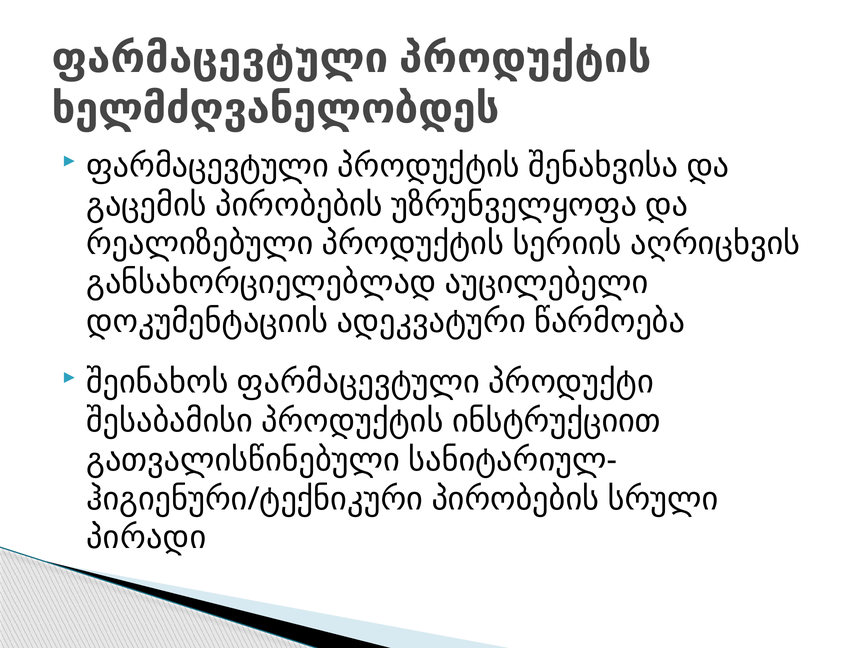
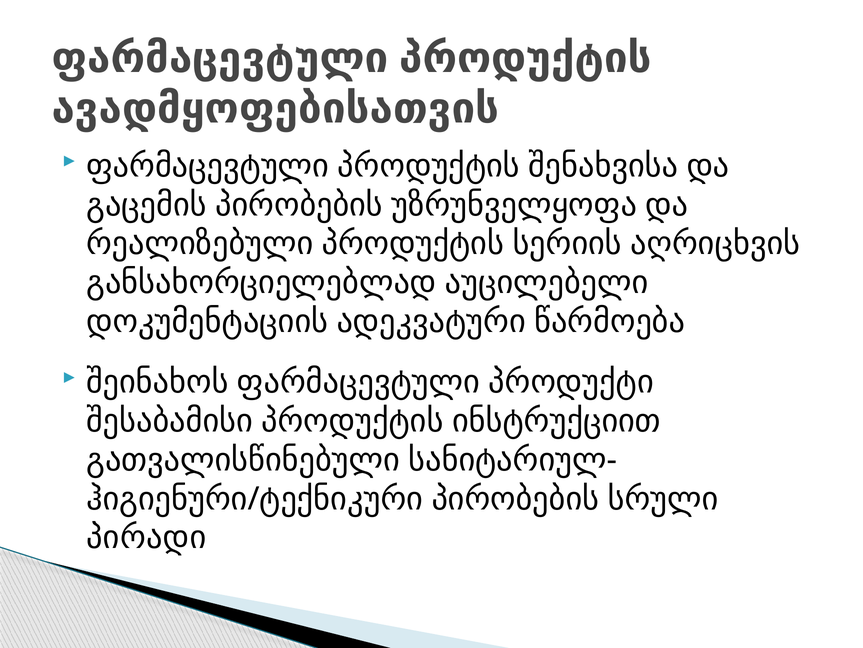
ხელმძღვანელობდეს: ხელმძღვანელობდეს -> ავადმყოფებისათვის
